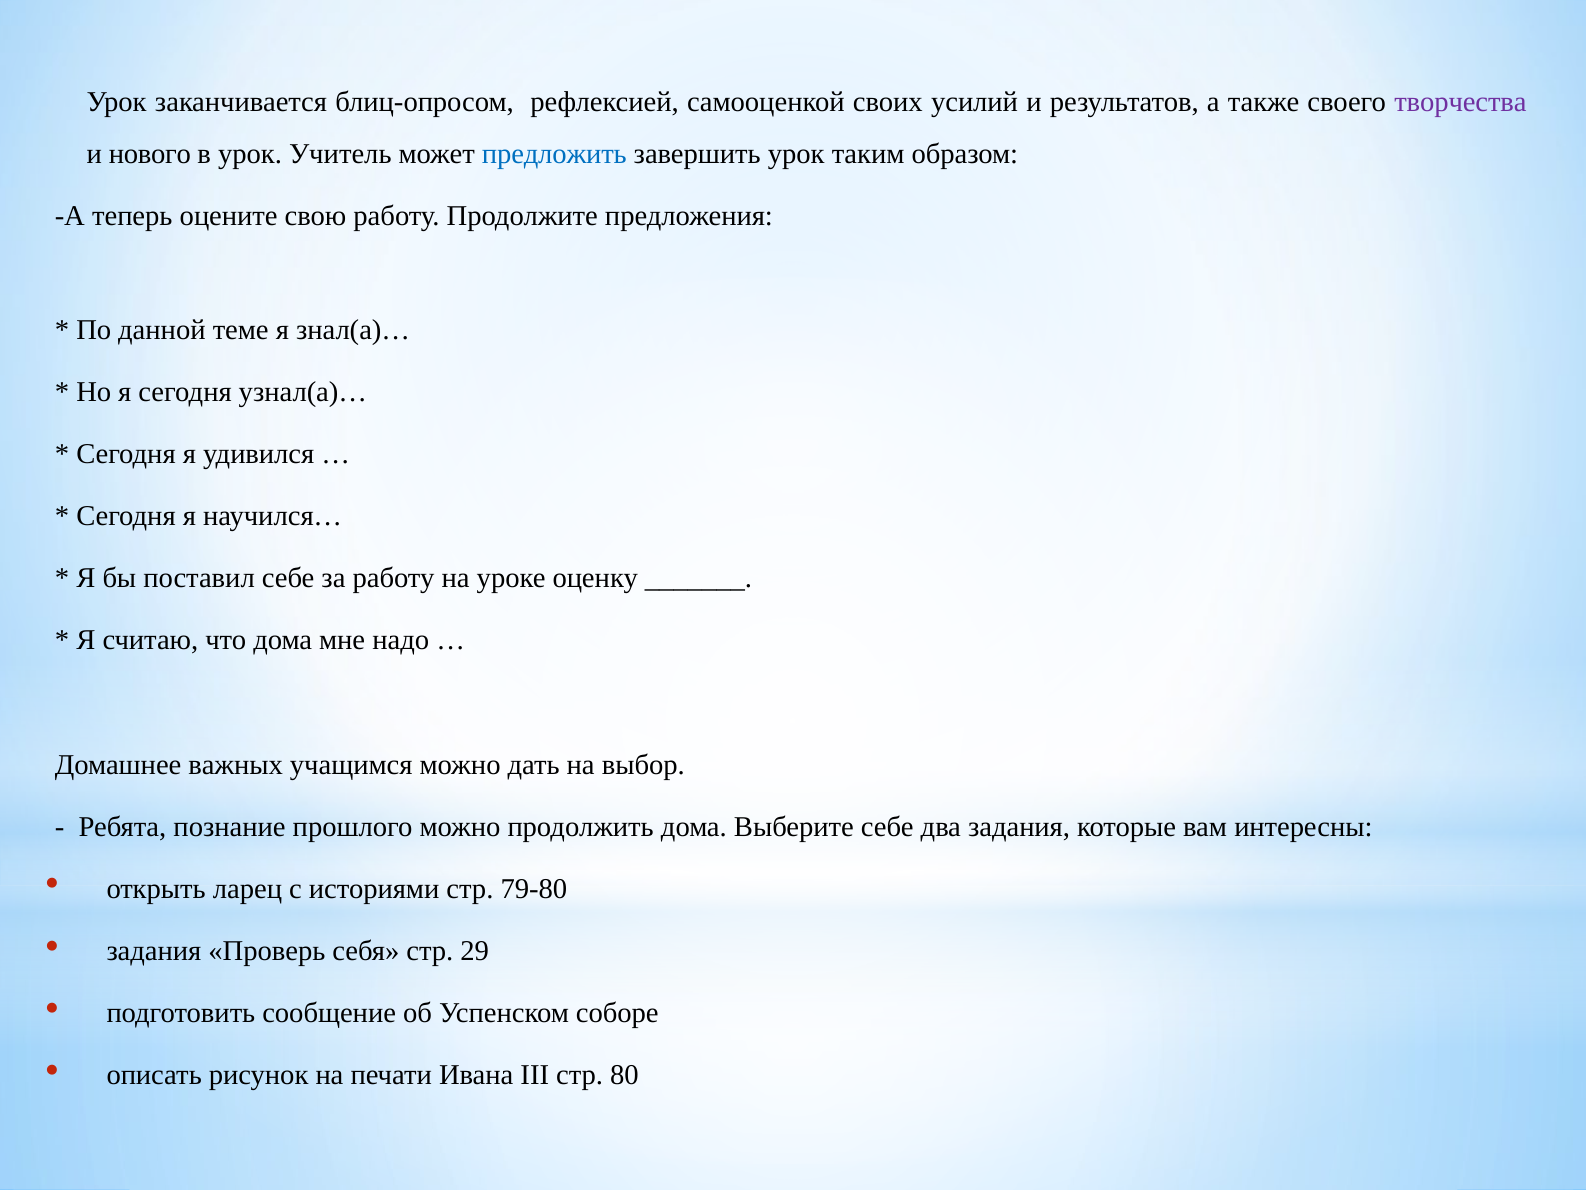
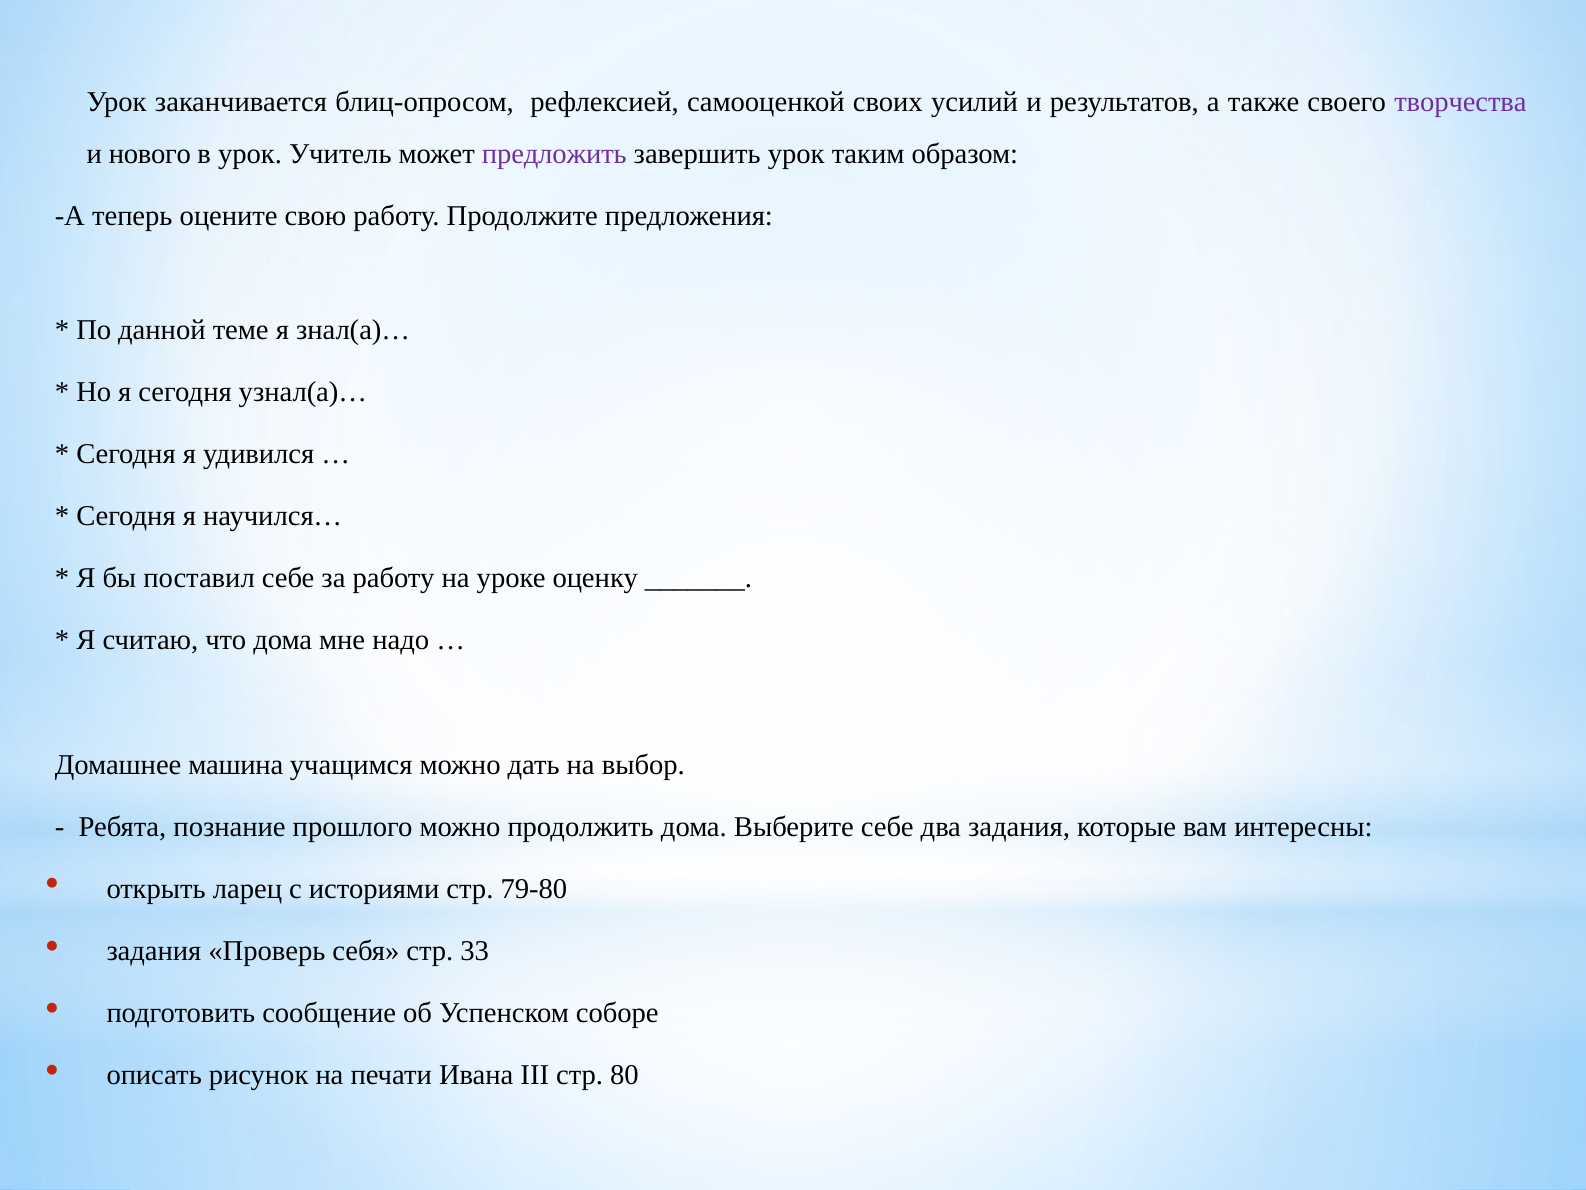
предложить colour: blue -> purple
важных: важных -> машина
29: 29 -> 33
